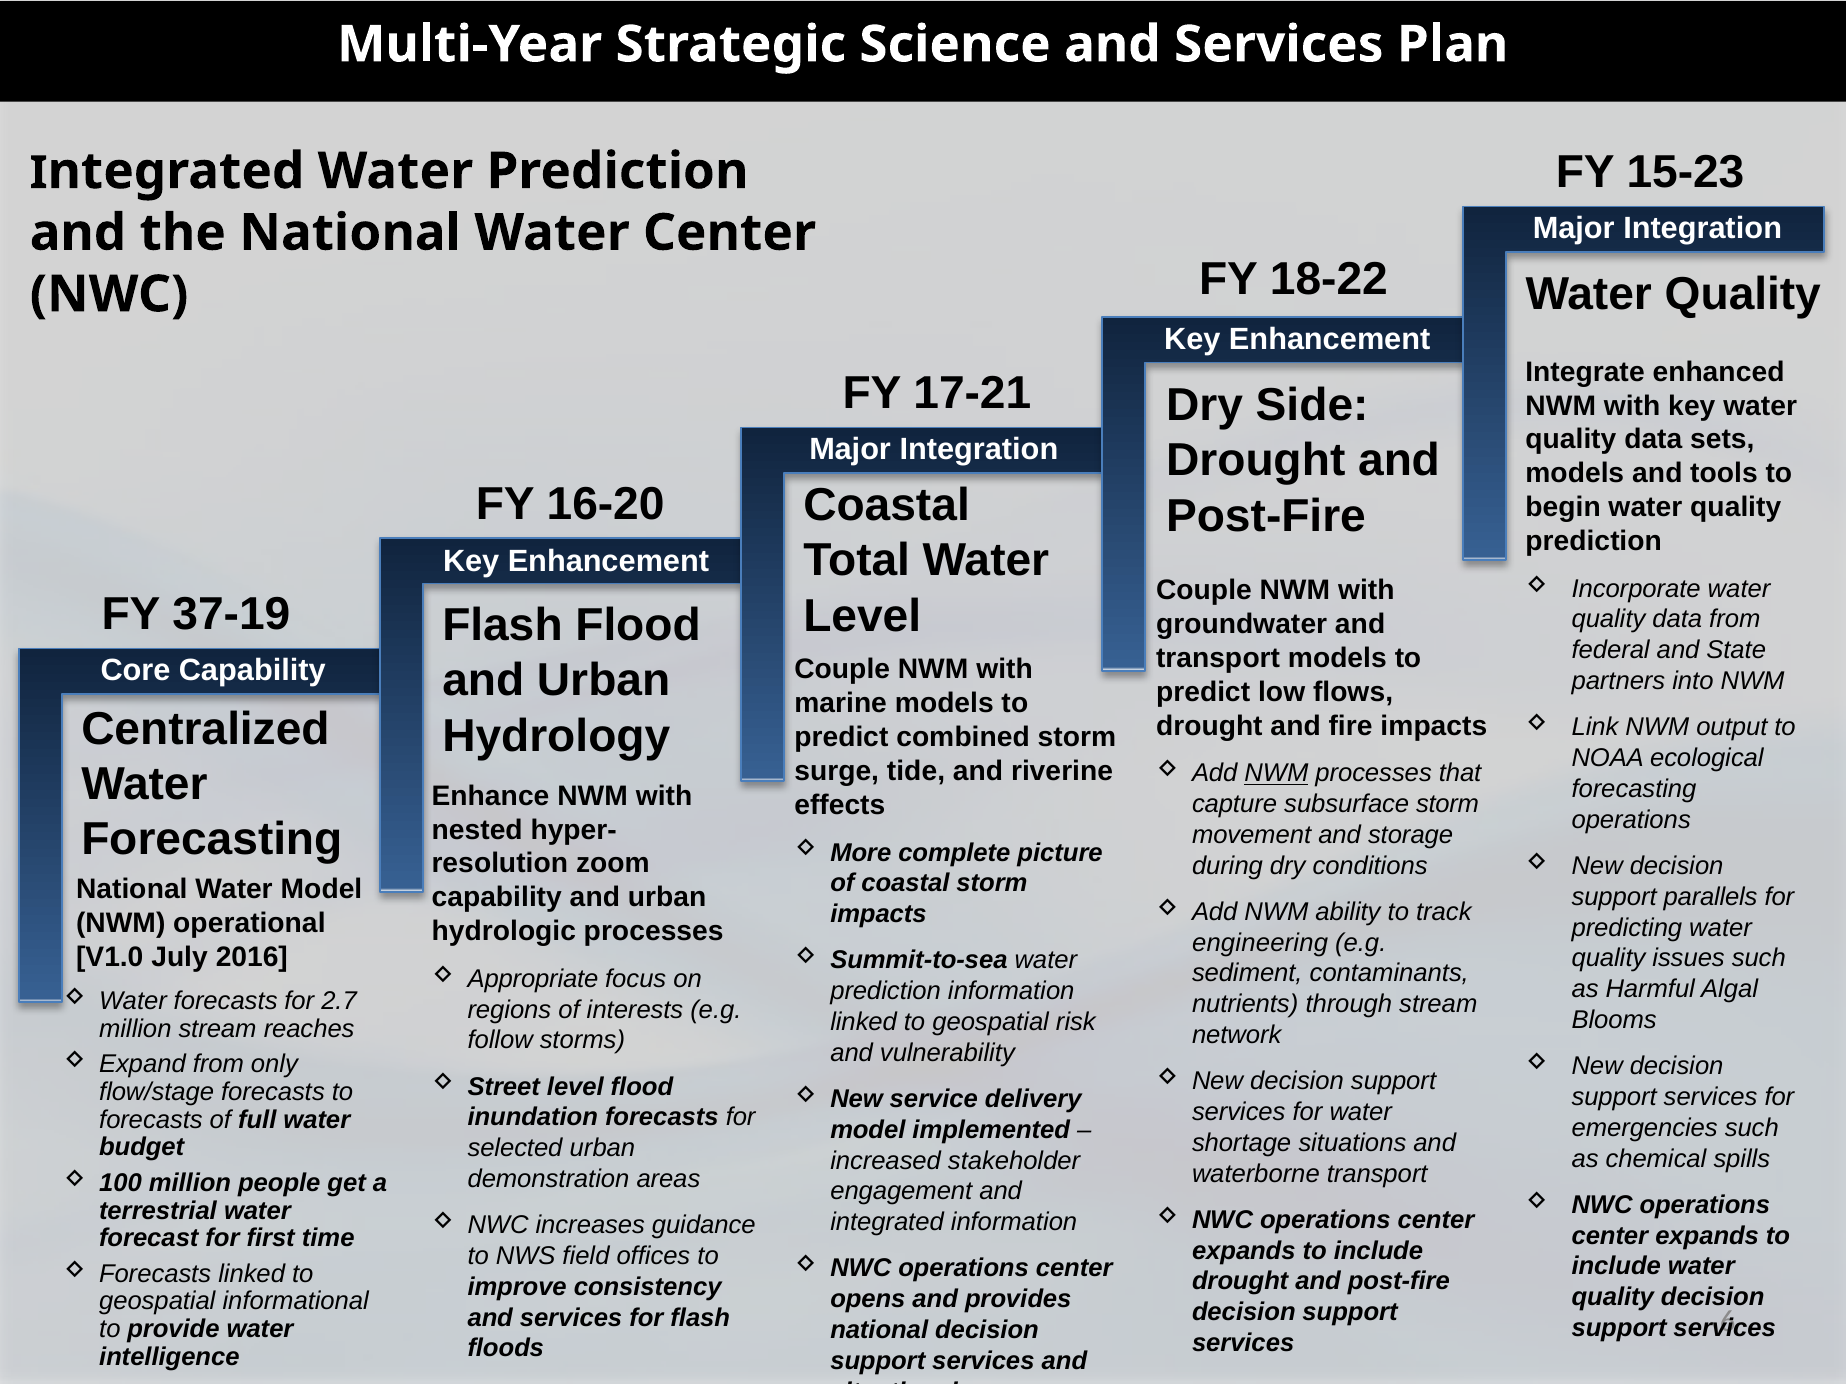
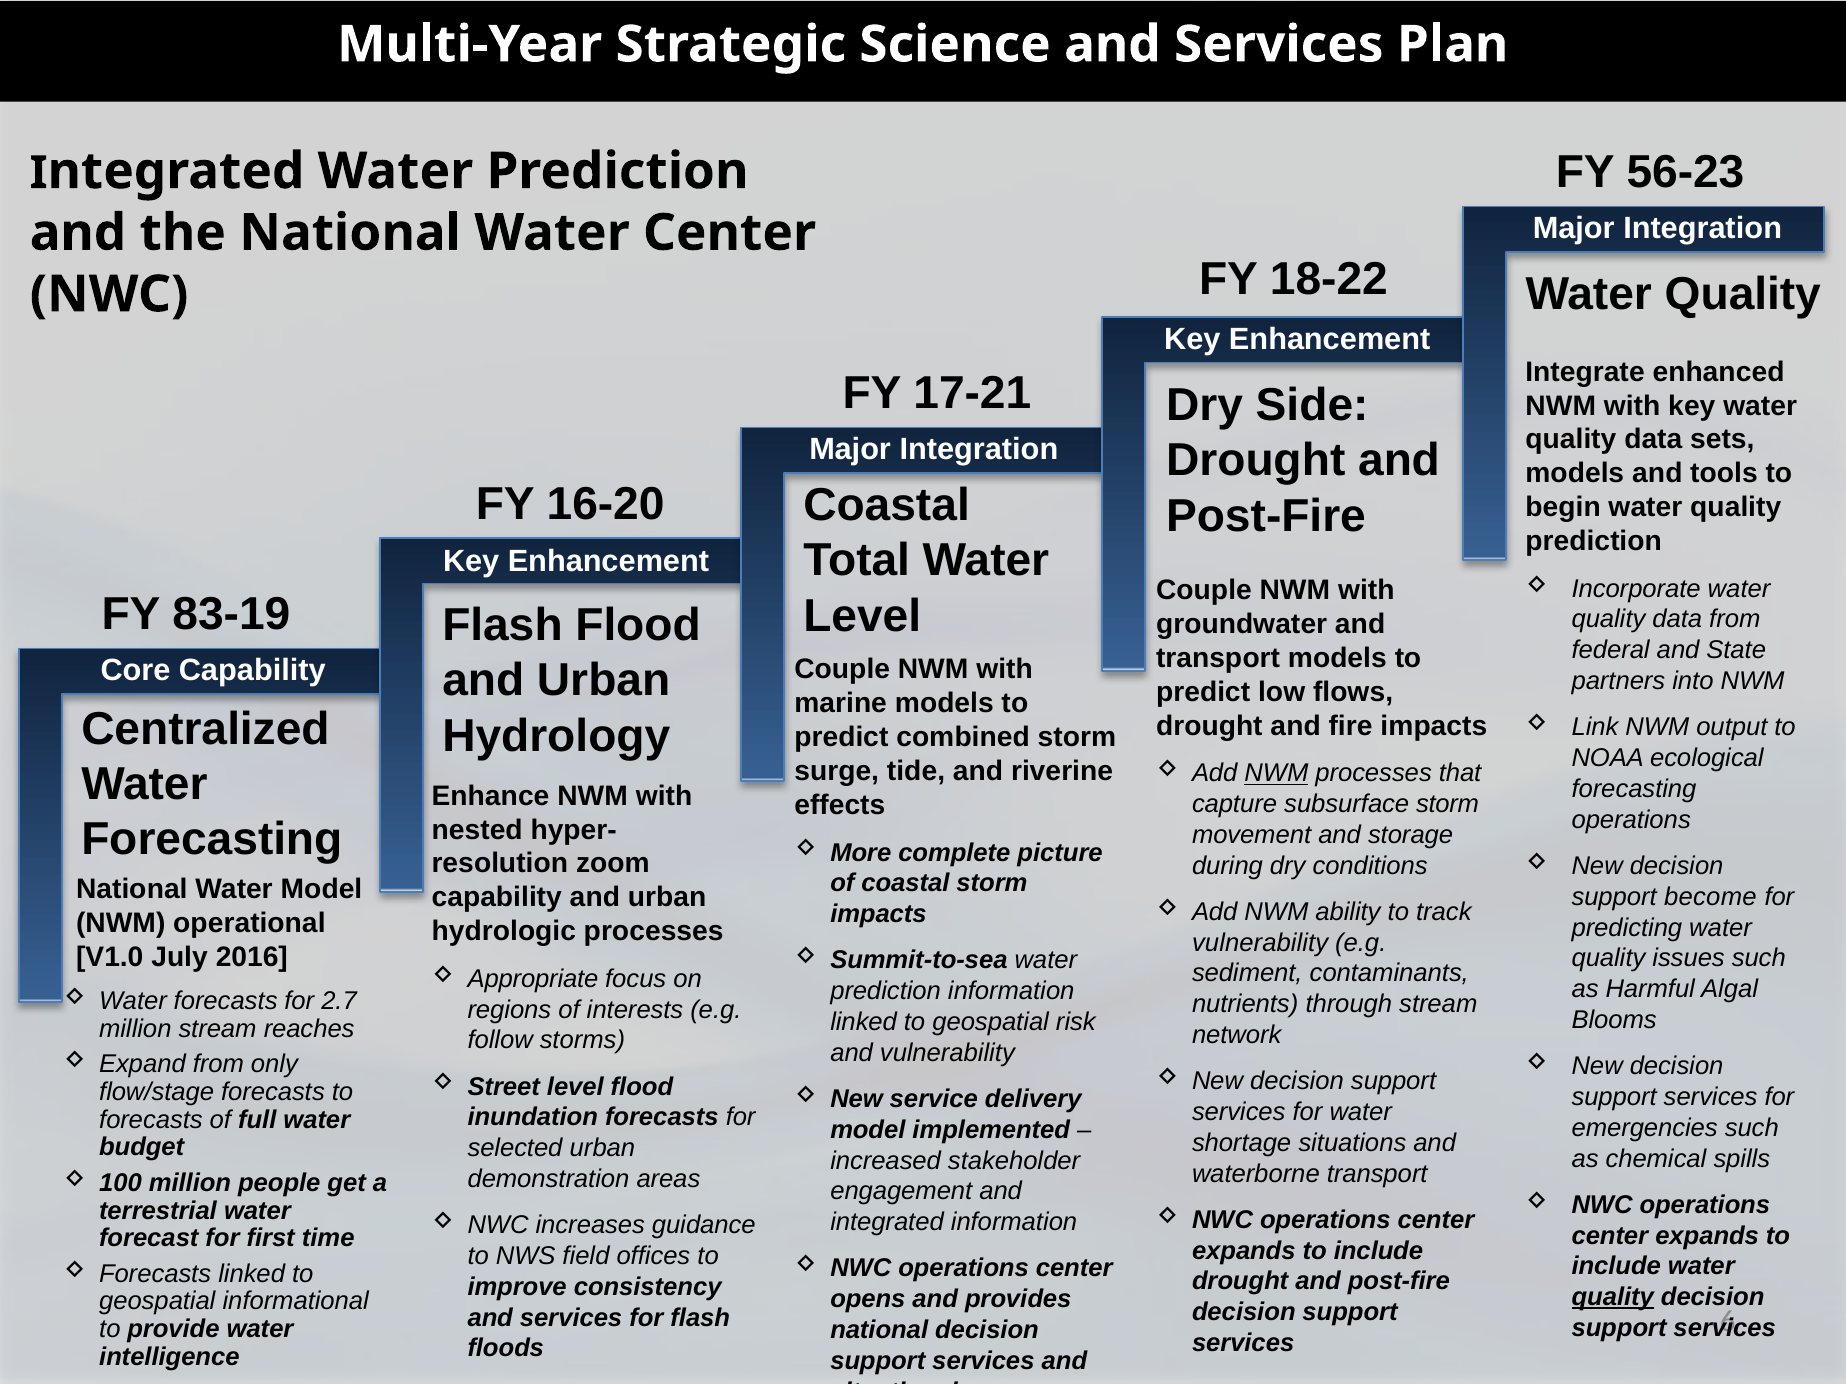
15-23: 15-23 -> 56-23
37-19: 37-19 -> 83-19
parallels: parallels -> become
engineering at (1260, 943): engineering -> vulnerability
quality at (1613, 1298) underline: none -> present
